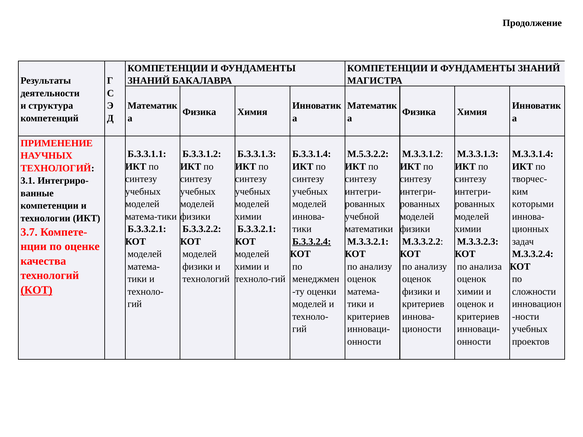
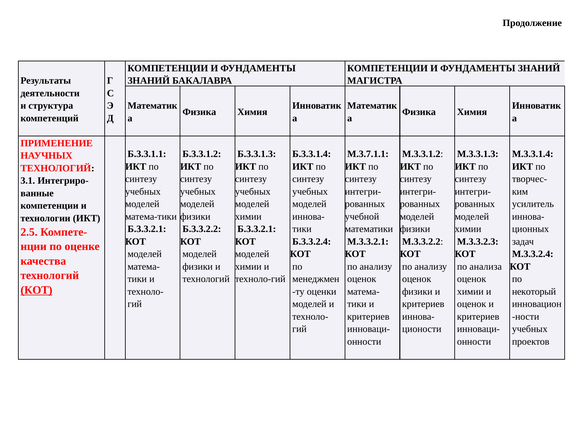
М.5.3.2.2: М.5.3.2.2 -> М.3.7.1.1
которыми: которыми -> усилитель
3.7: 3.7 -> 2.5
Б.3.3.2.4 underline: present -> none
сложности: сложности -> некоторый
